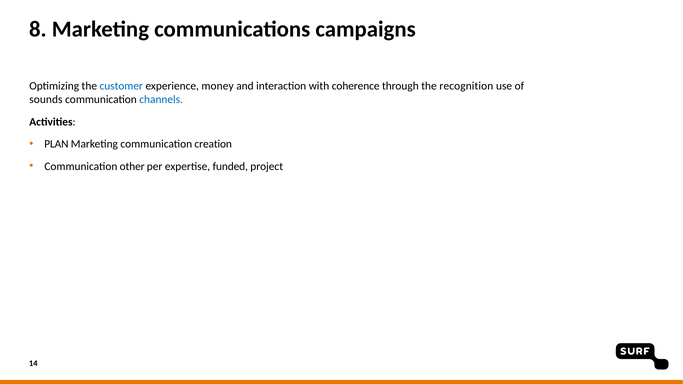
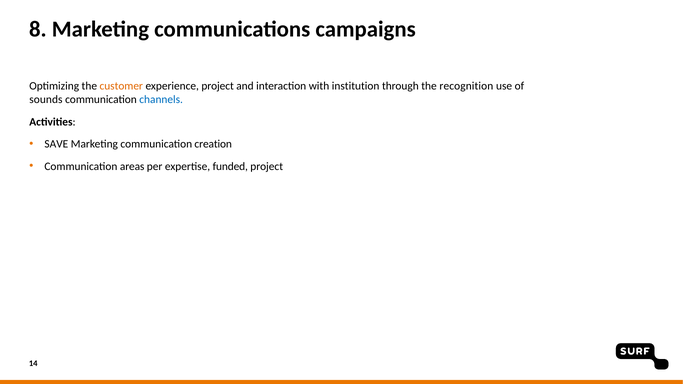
customer colour: blue -> orange
experience money: money -> project
coherence: coherence -> institution
PLAN: PLAN -> SAVE
other: other -> areas
